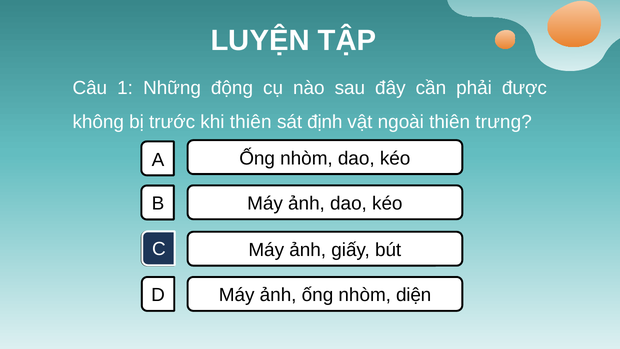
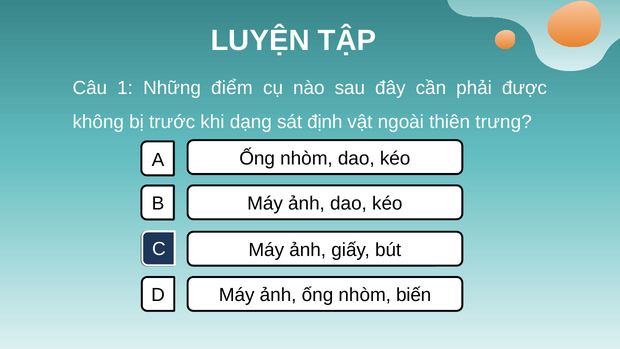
động: động -> điểm
khi thiên: thiên -> dạng
diện: diện -> biến
